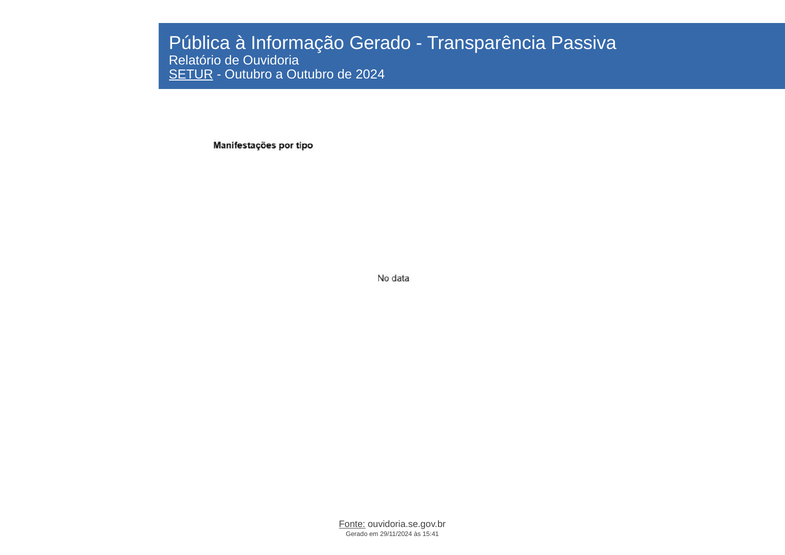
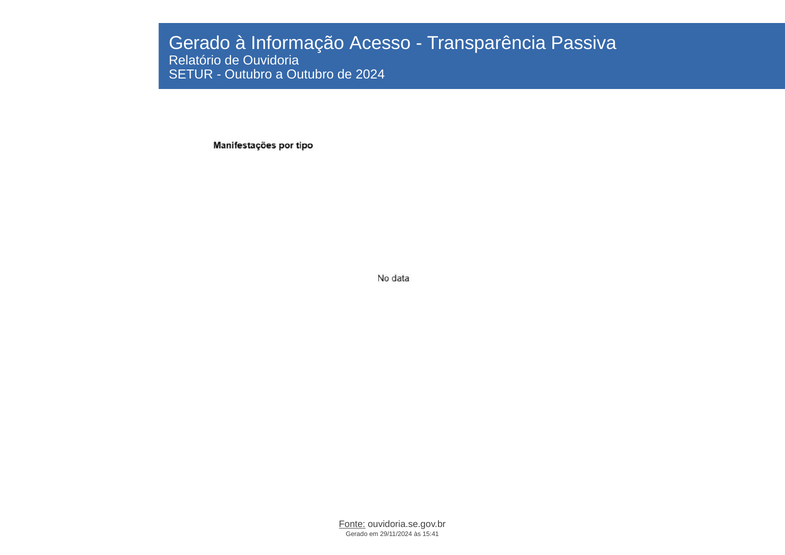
Pública at (199, 43): Pública -> Gerado
Informação Gerado: Gerado -> Acesso
SETUR underline: present -> none
